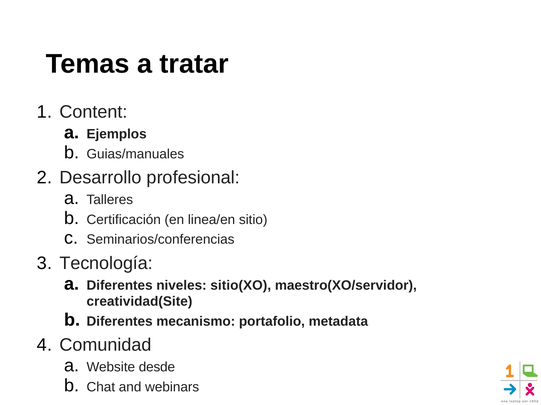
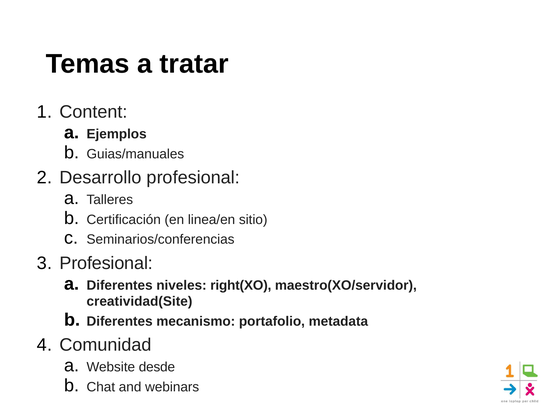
Tecnología at (106, 264): Tecnología -> Profesional
sitio(XO: sitio(XO -> right(XO
